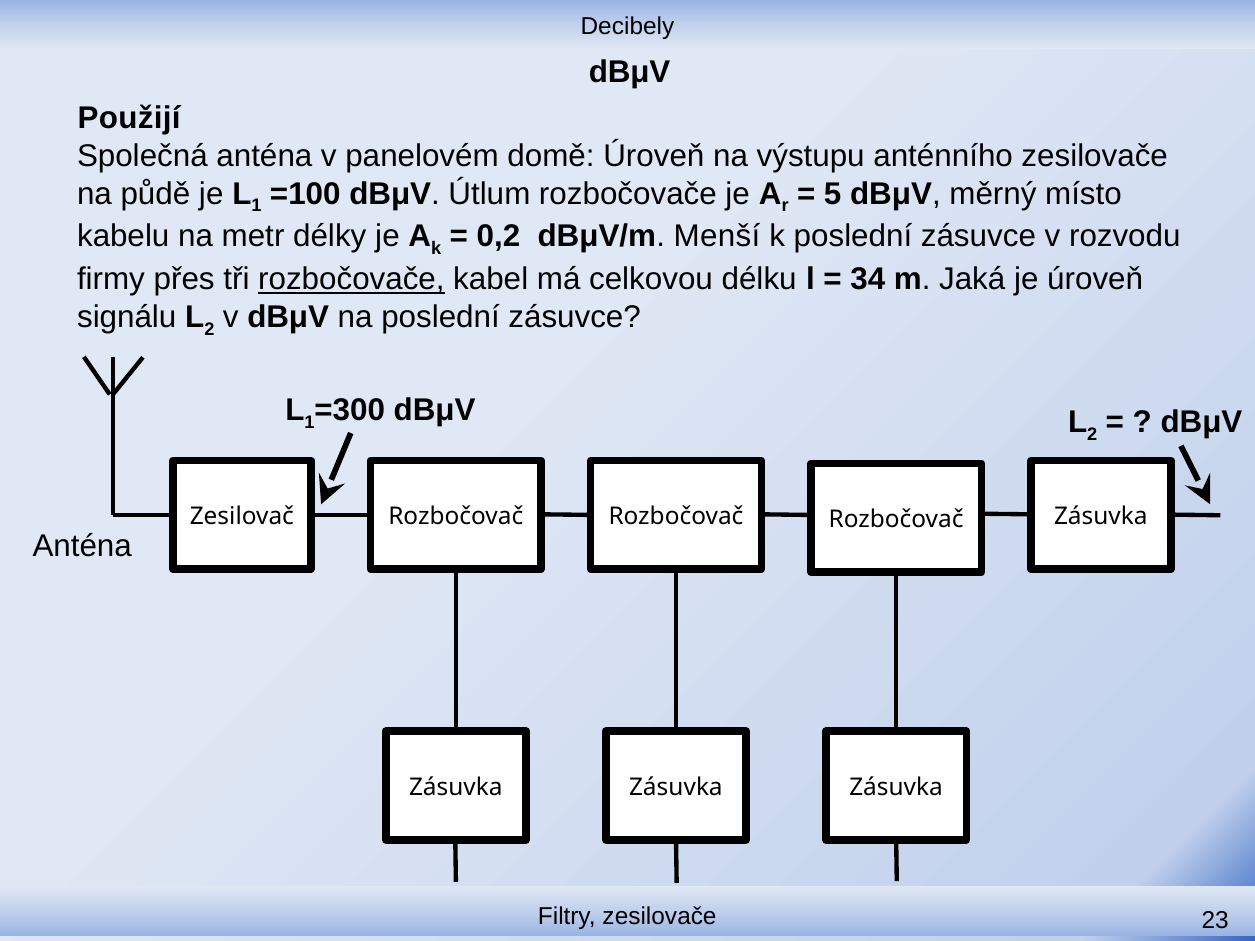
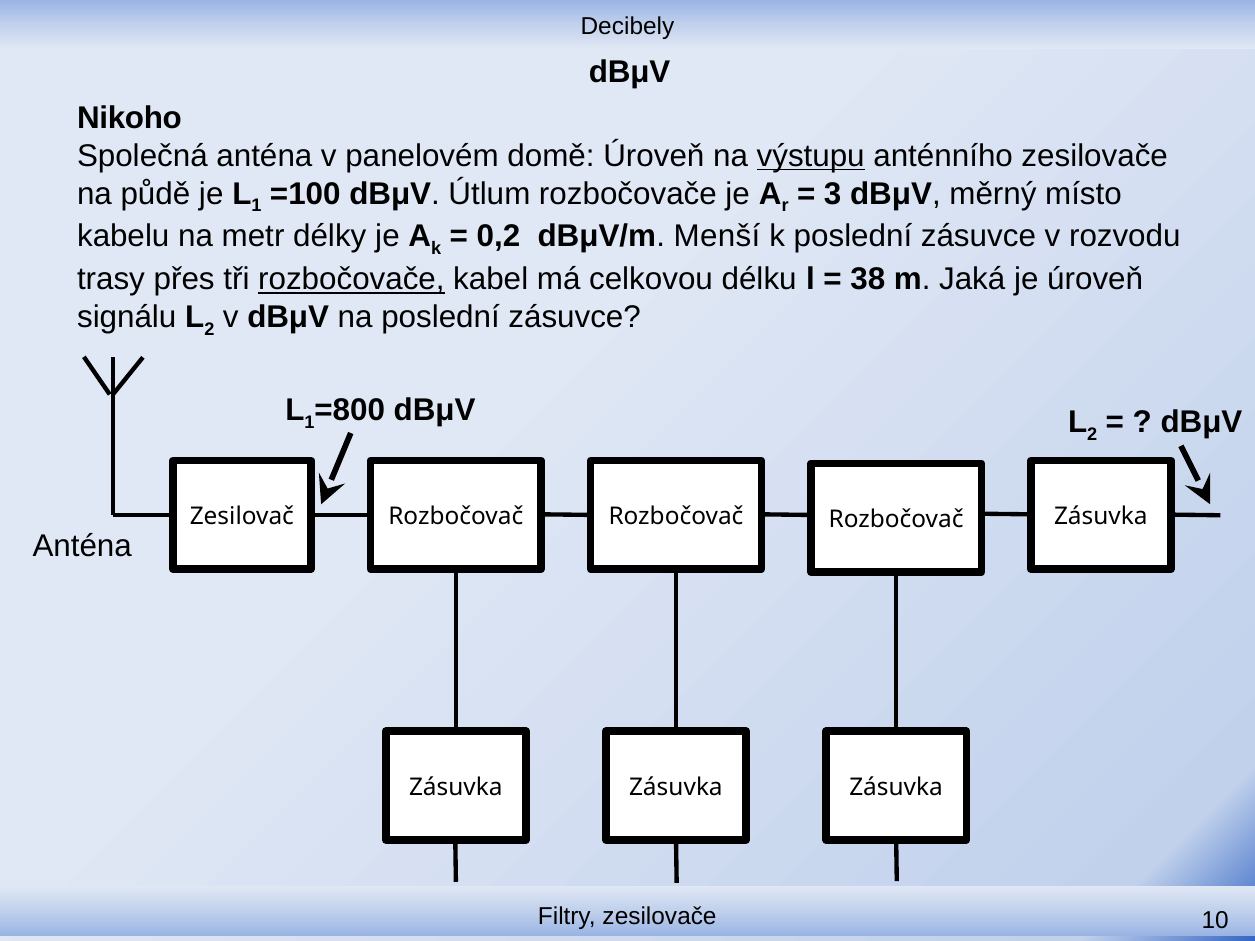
Použijí: Použijí -> Nikoho
výstupu underline: none -> present
5: 5 -> 3
firmy: firmy -> trasy
34: 34 -> 38
=300: =300 -> =800
23: 23 -> 10
